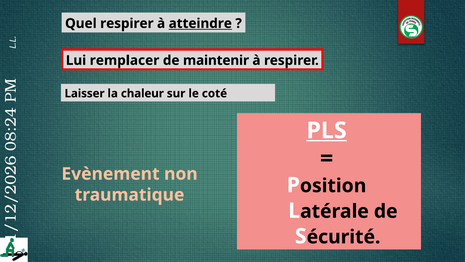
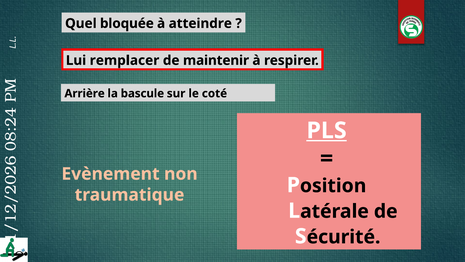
Quel respirer: respirer -> bloquée
atteindre underline: present -> none
Laisser: Laisser -> Arrière
chaleur: chaleur -> bascule
